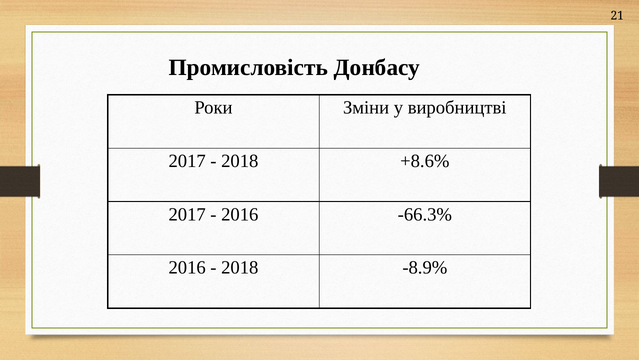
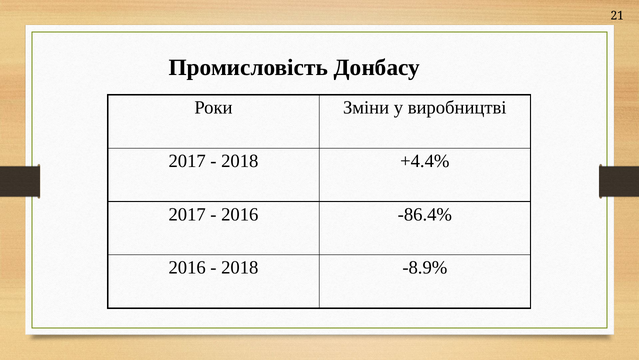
+8.6%: +8.6% -> +4.4%
-66.3%: -66.3% -> -86.4%
